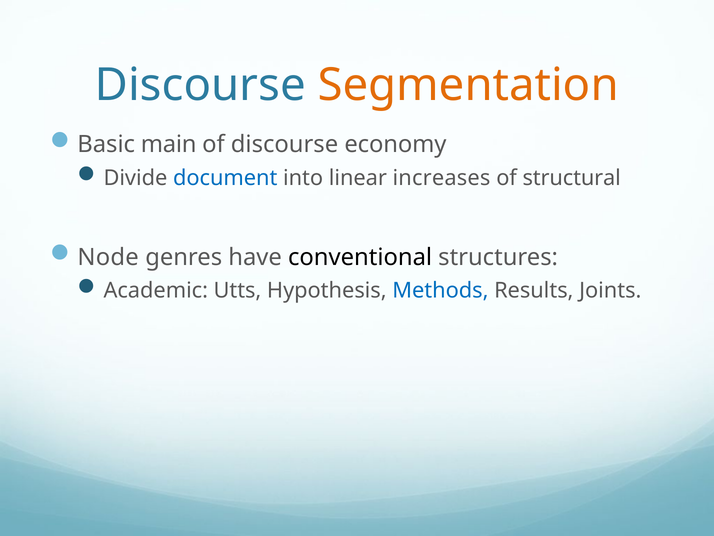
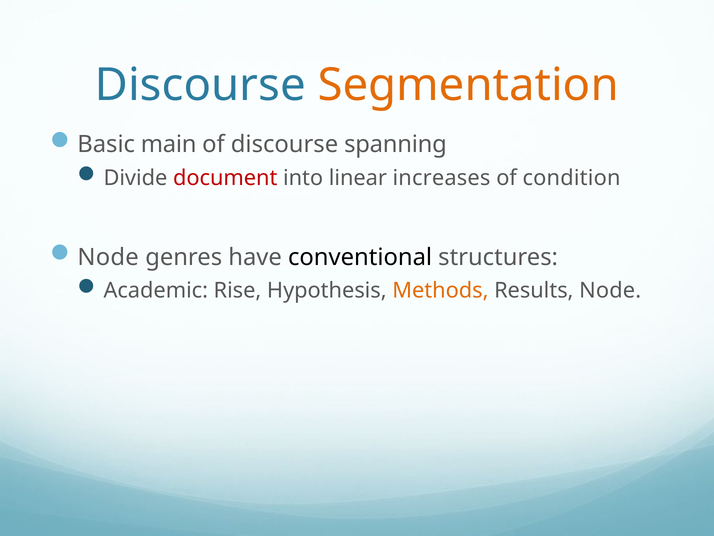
economy: economy -> spanning
document colour: blue -> red
structural: structural -> condition
Utts: Utts -> Rise
Methods colour: blue -> orange
Results Joints: Joints -> Node
